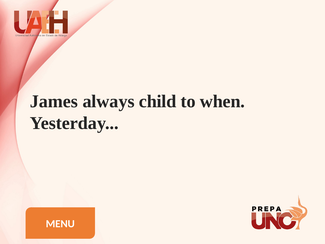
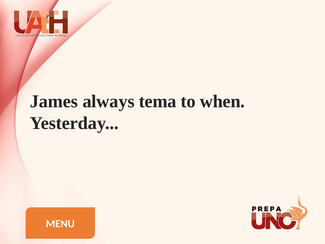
child: child -> tema
